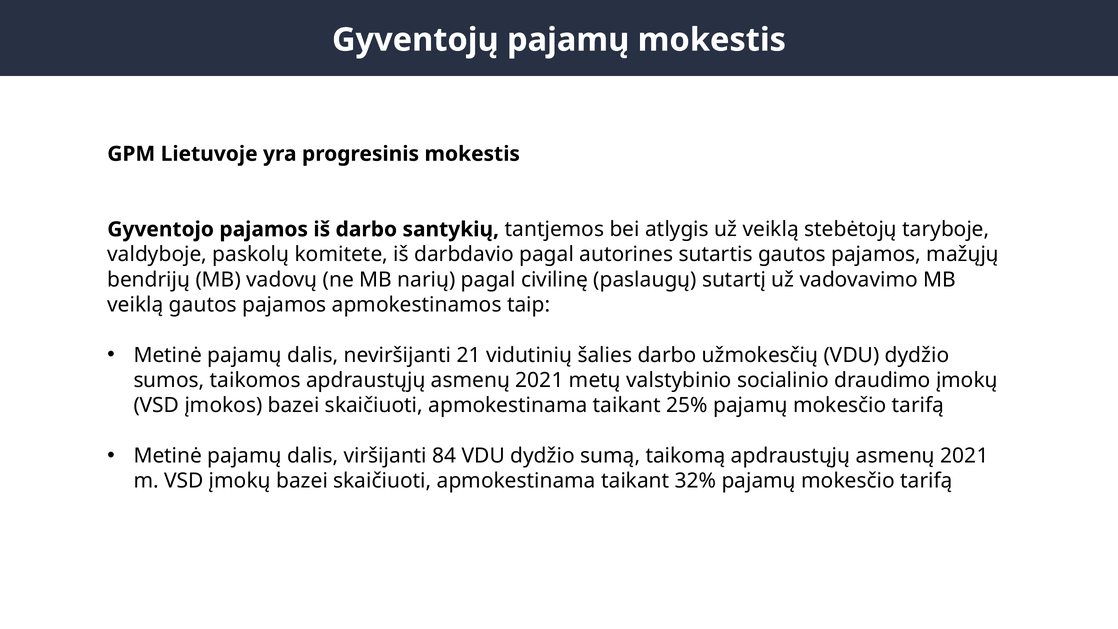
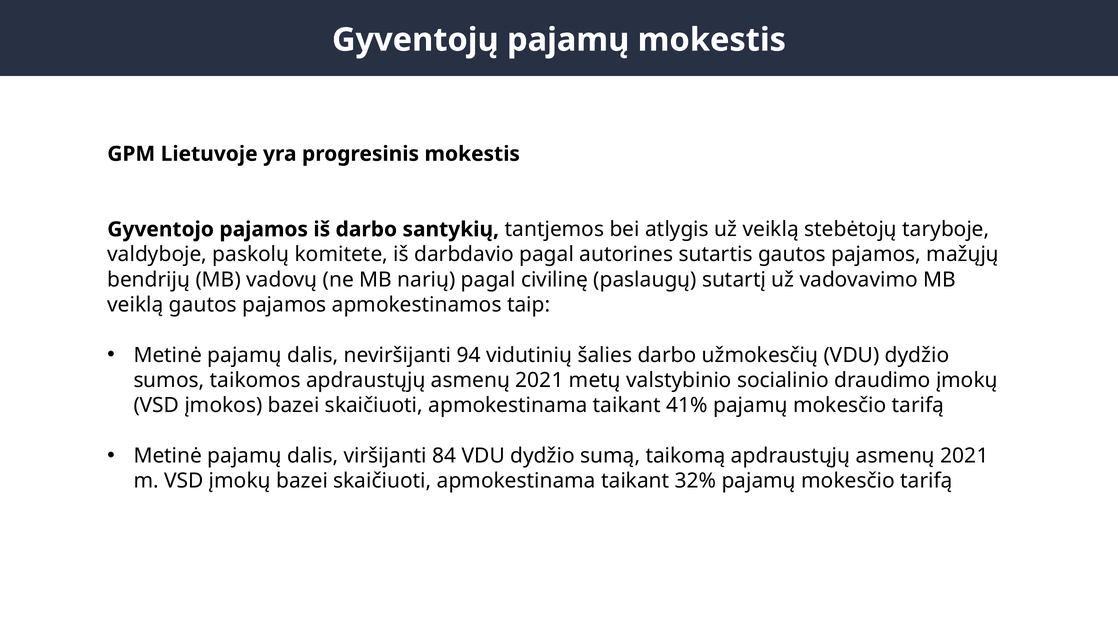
21: 21 -> 94
25%: 25% -> 41%
